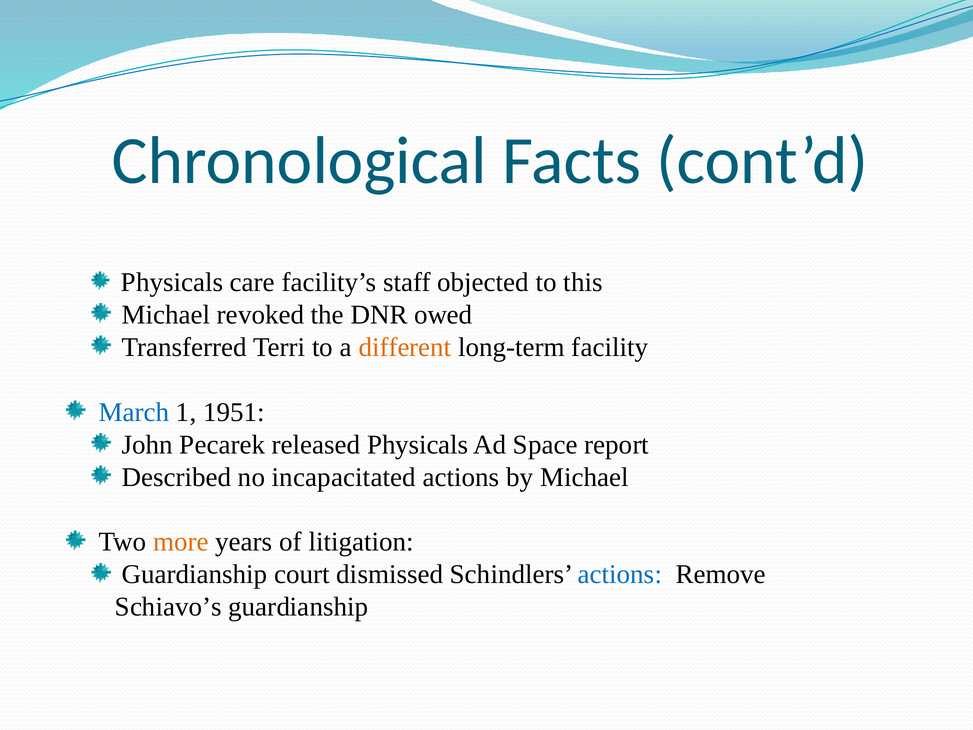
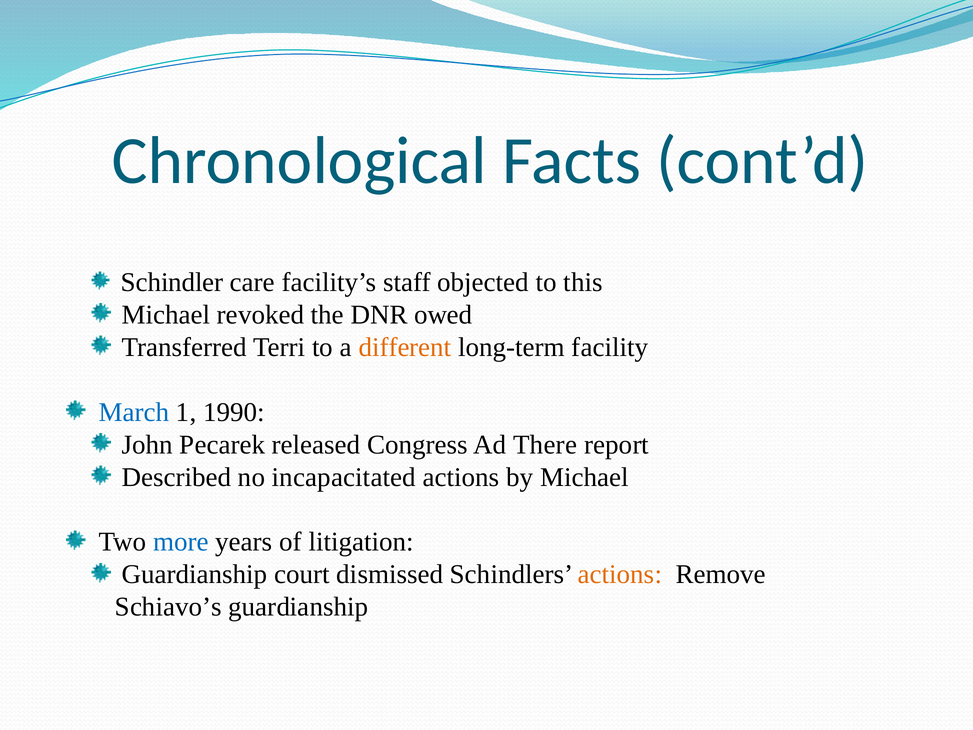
Physicals at (172, 282): Physicals -> Schindler
1951: 1951 -> 1990
released Physicals: Physicals -> Congress
Space: Space -> There
more colour: orange -> blue
actions at (620, 574) colour: blue -> orange
